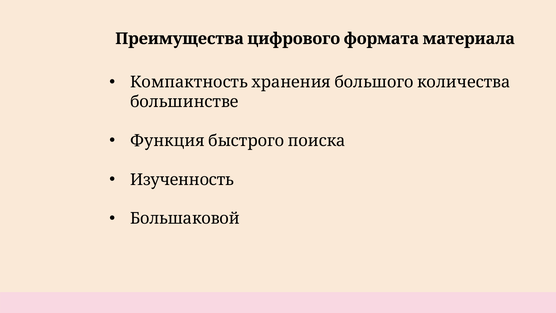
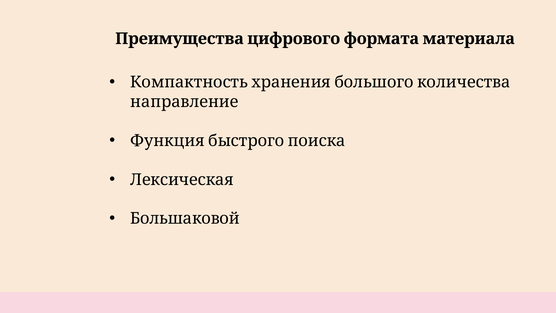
большинстве: большинстве -> направление
Изученность: Изученность -> Лексическая
